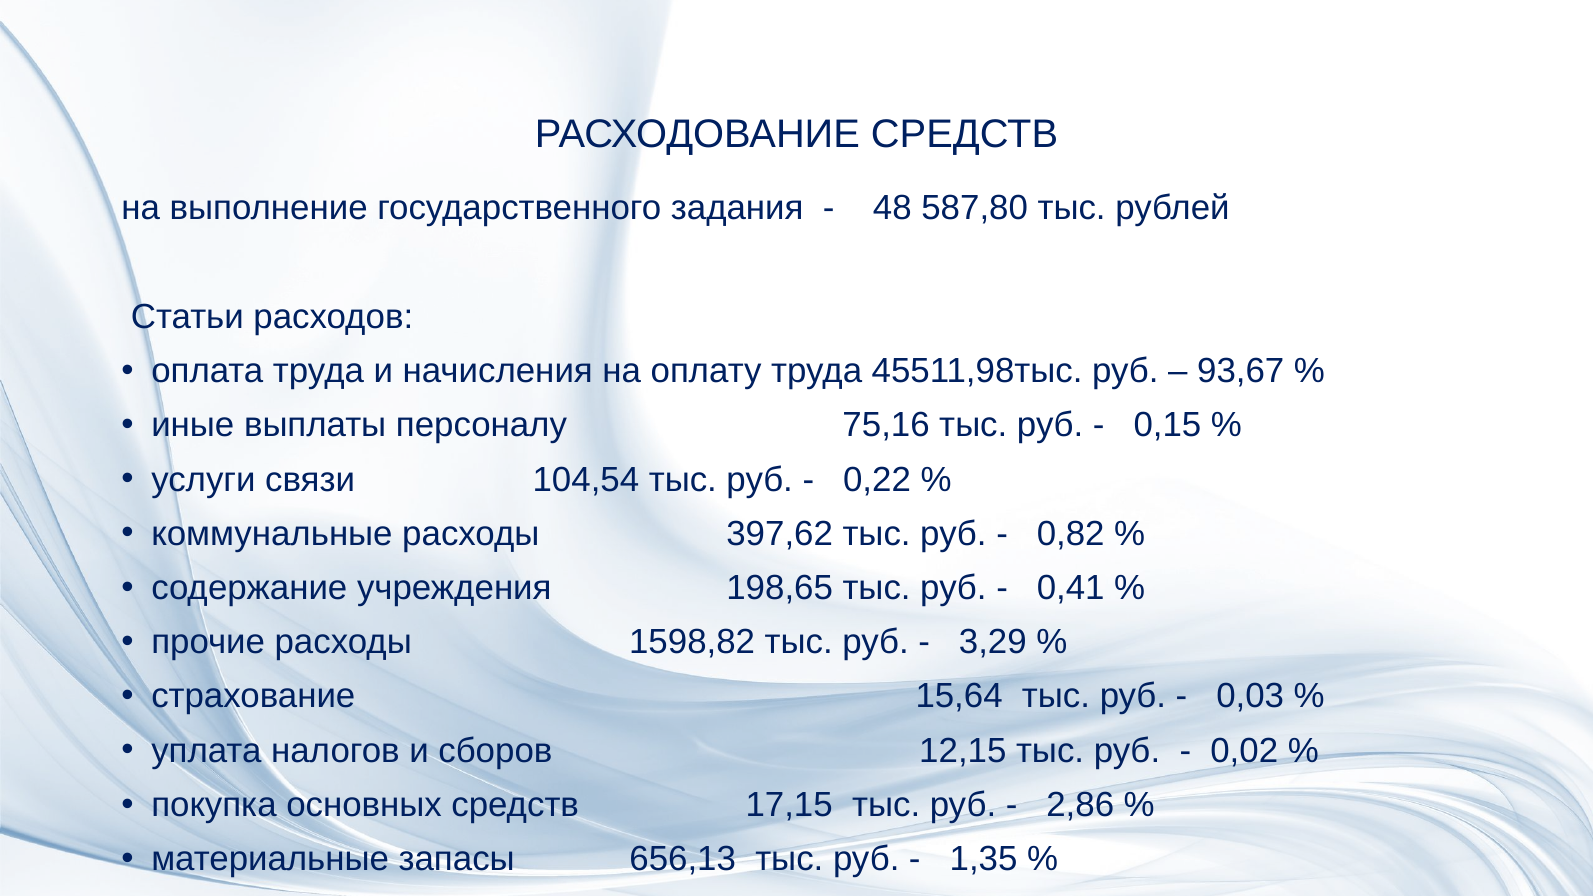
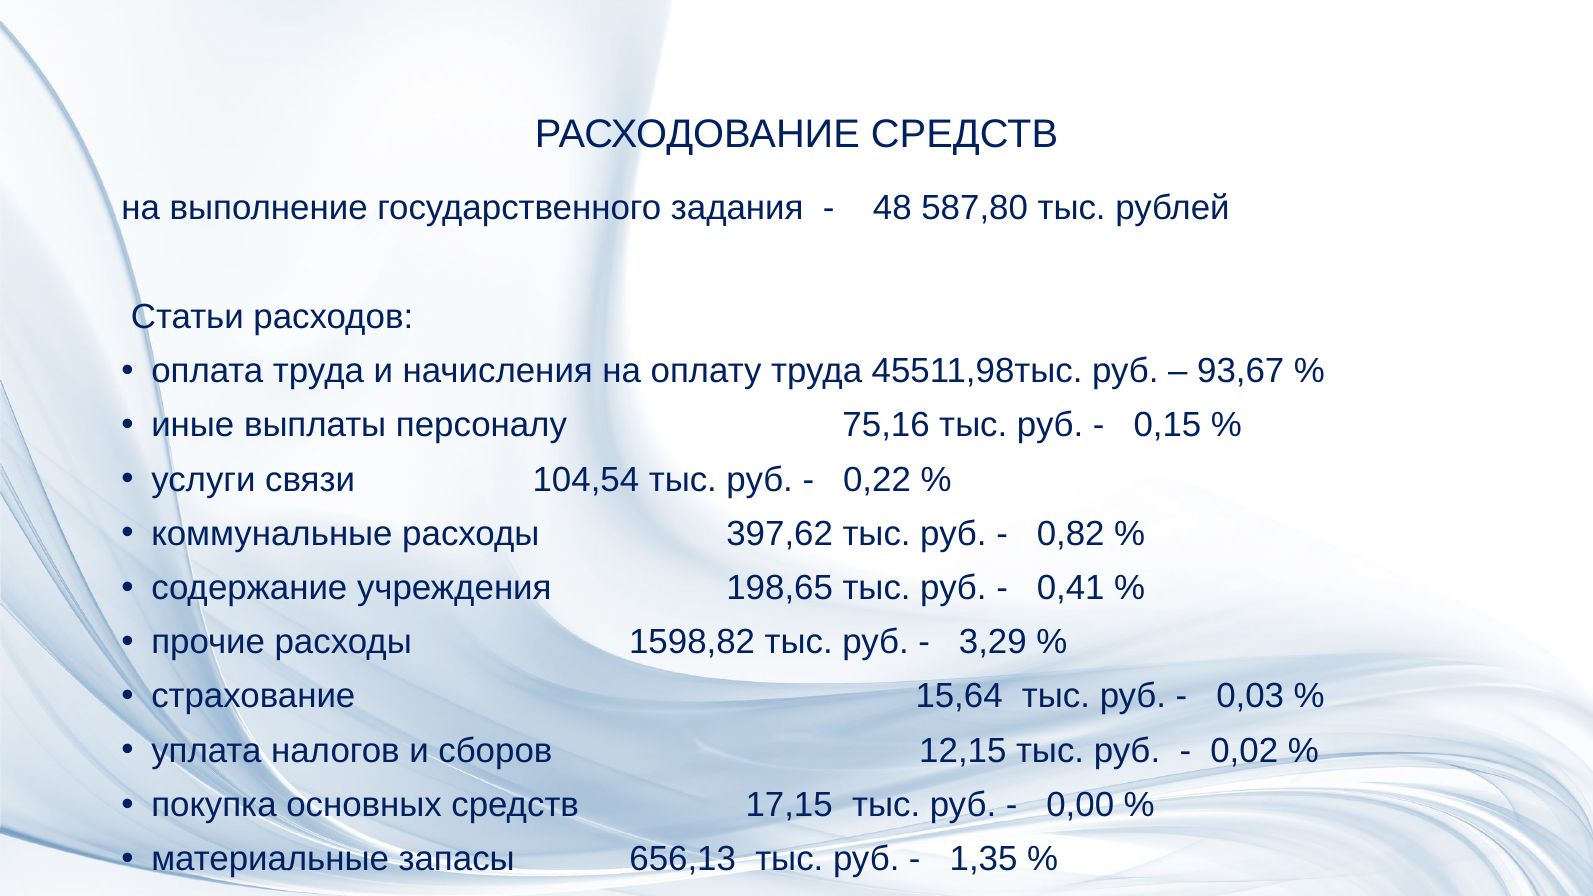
2,86: 2,86 -> 0,00
